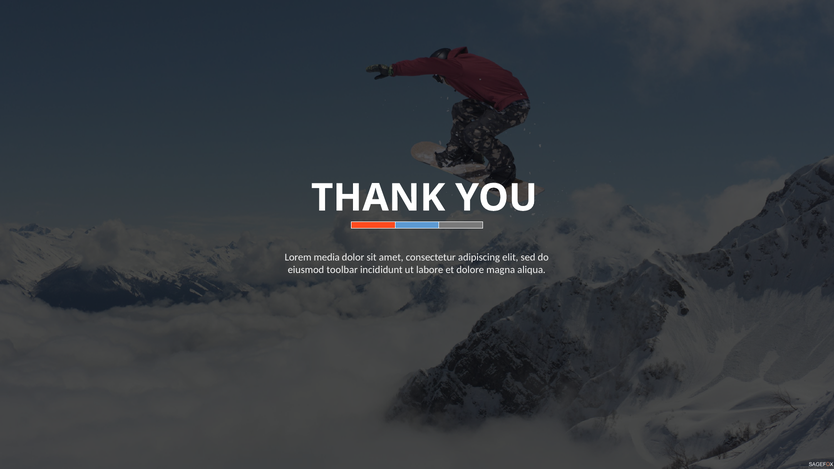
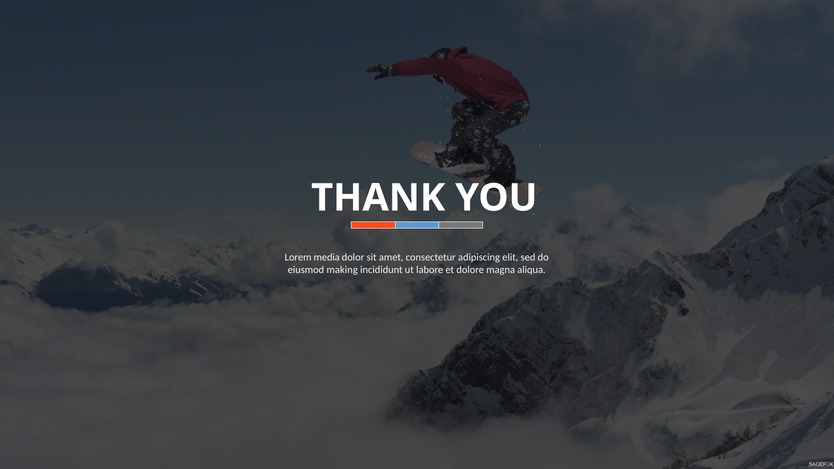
toolbar: toolbar -> making
